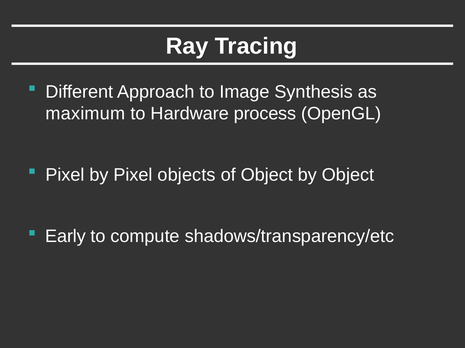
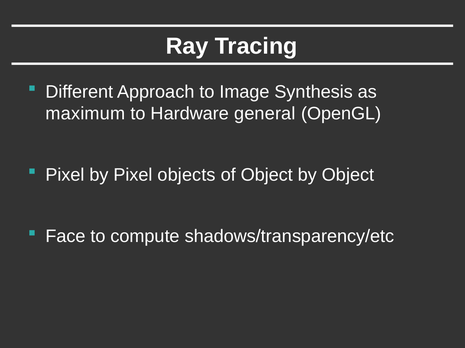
process: process -> general
Early: Early -> Face
